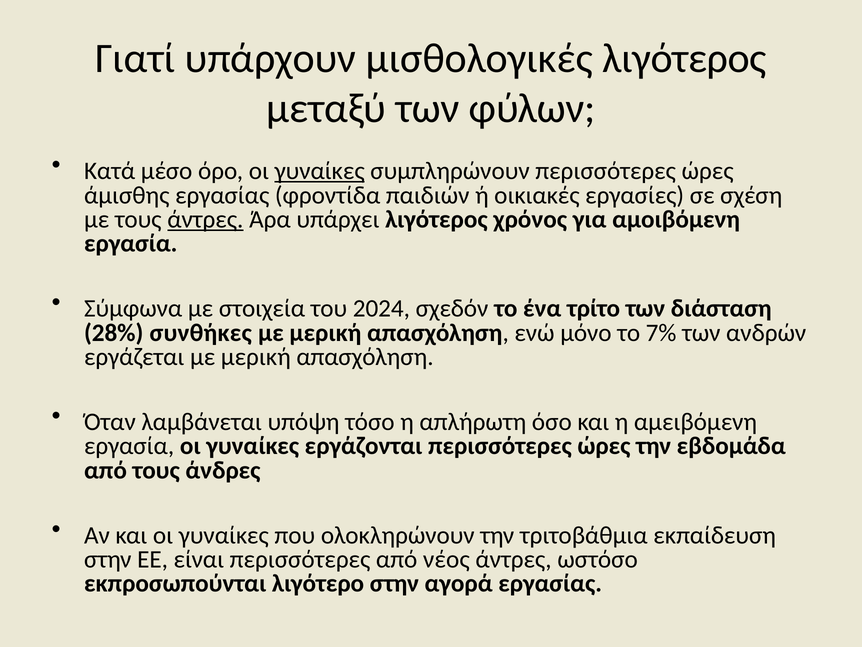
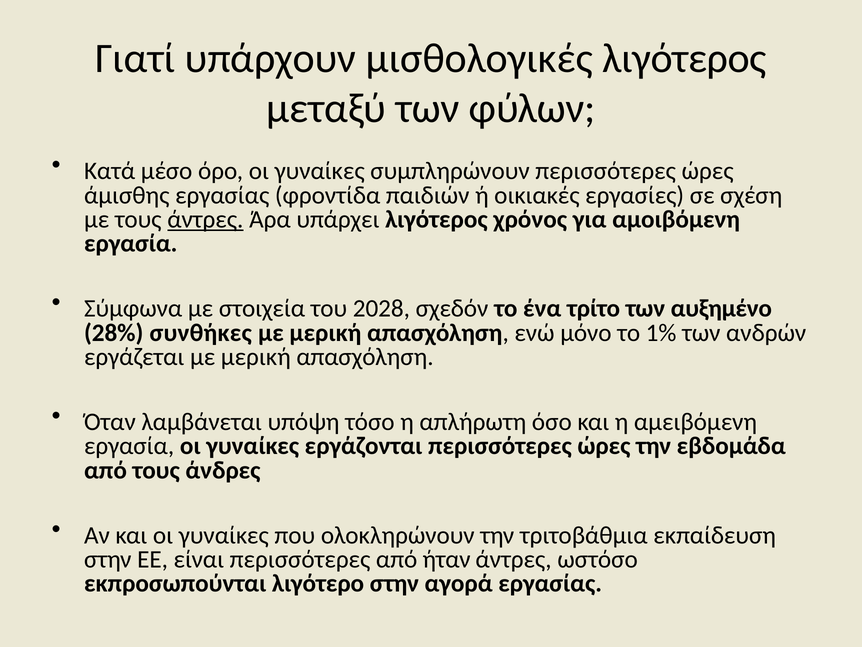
γυναίκες at (320, 171) underline: present -> none
2024: 2024 -> 2028
διάσταση: διάσταση -> αυξημένο
7%: 7% -> 1%
νέος: νέος -> ήταν
